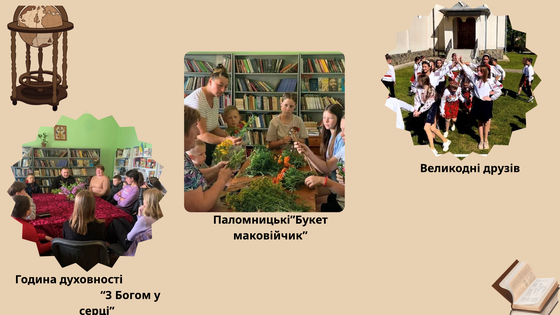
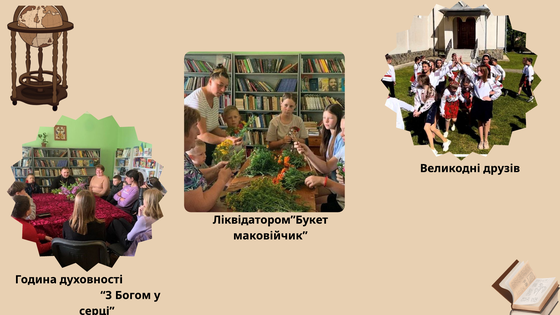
Паломницькі”Букет: Паломницькі”Букет -> Ліквідатором”Букет
